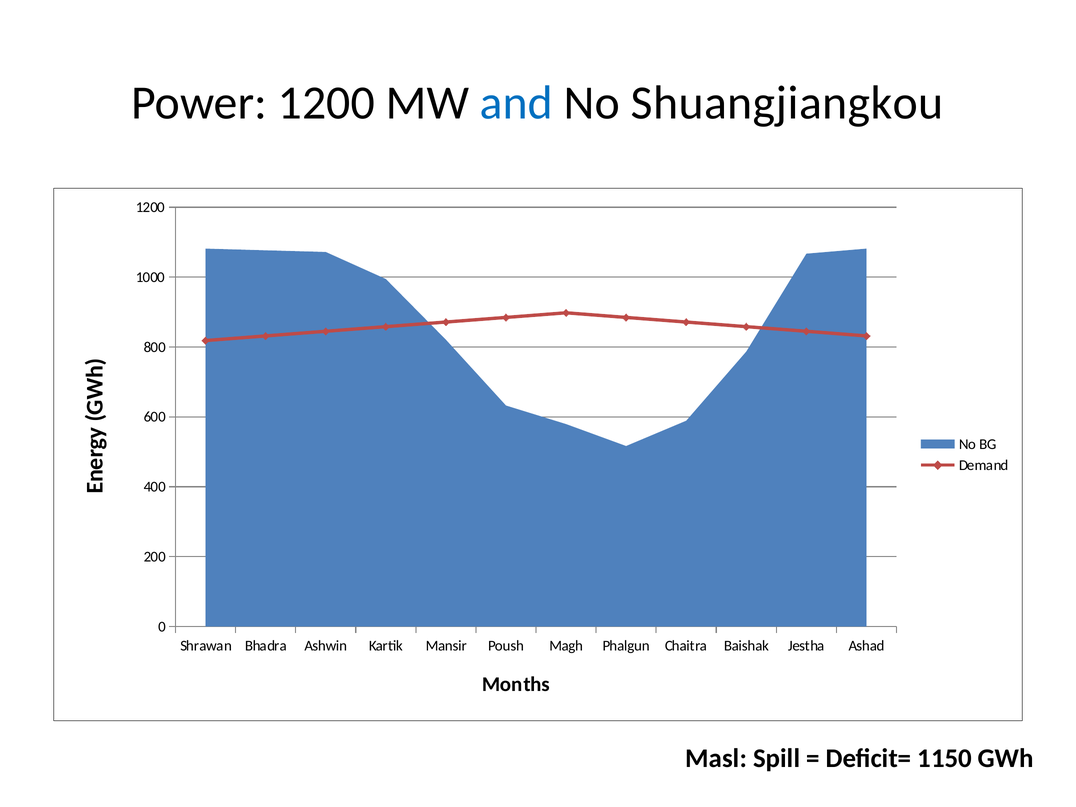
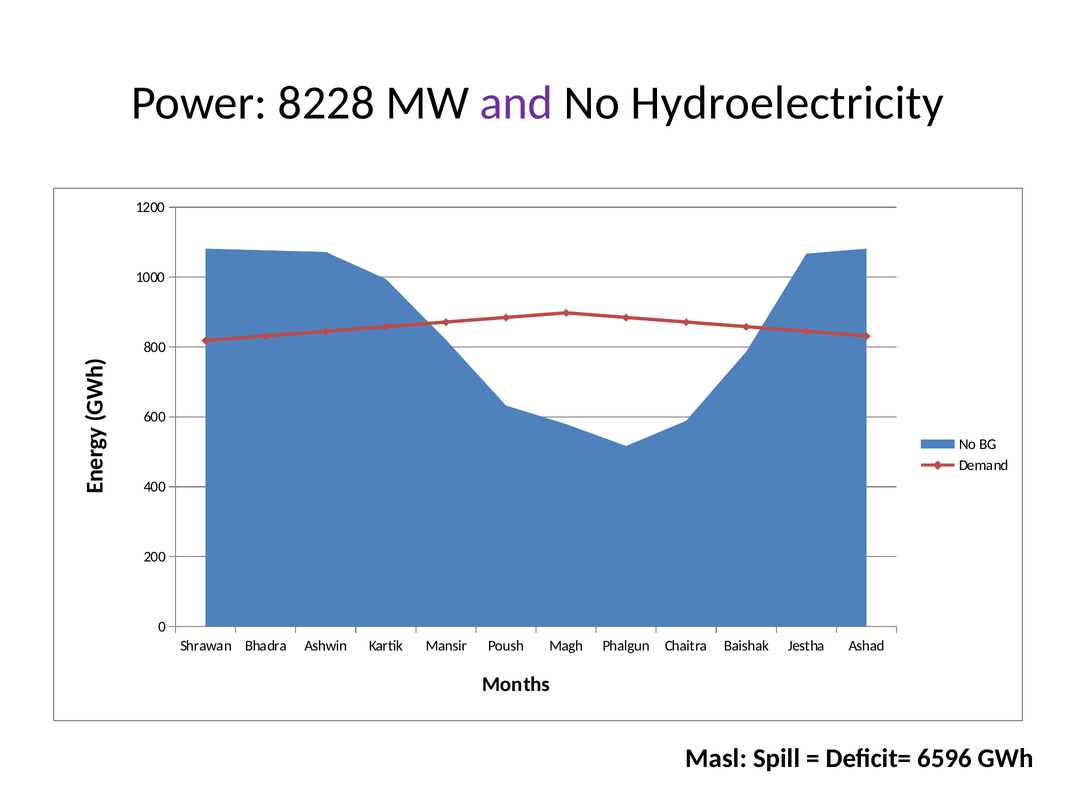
Power 1200: 1200 -> 8228
and colour: blue -> purple
Shuangjiangkou: Shuangjiangkou -> Hydroelectricity
1150: 1150 -> 6596
